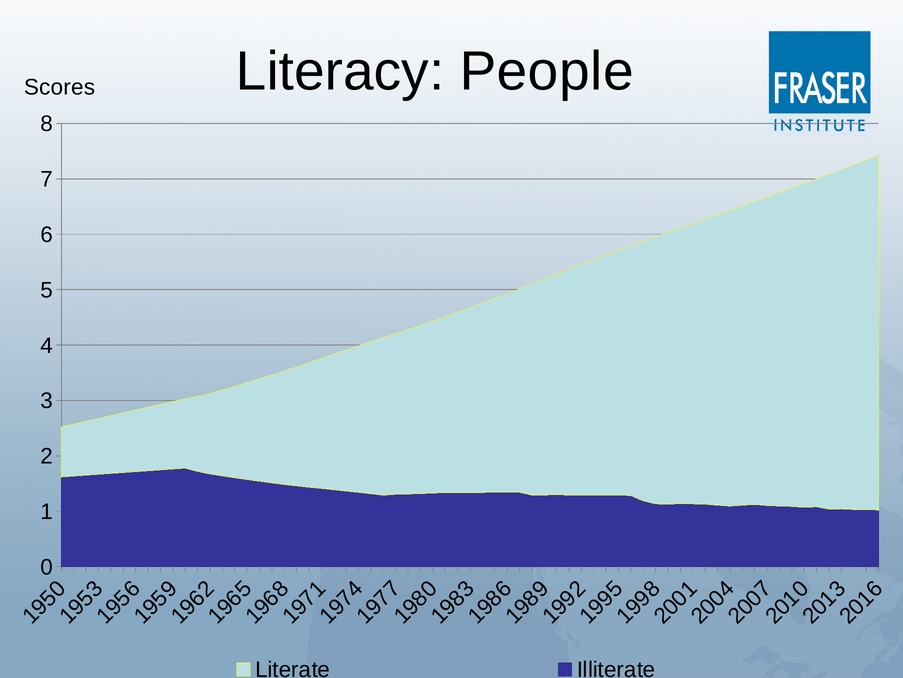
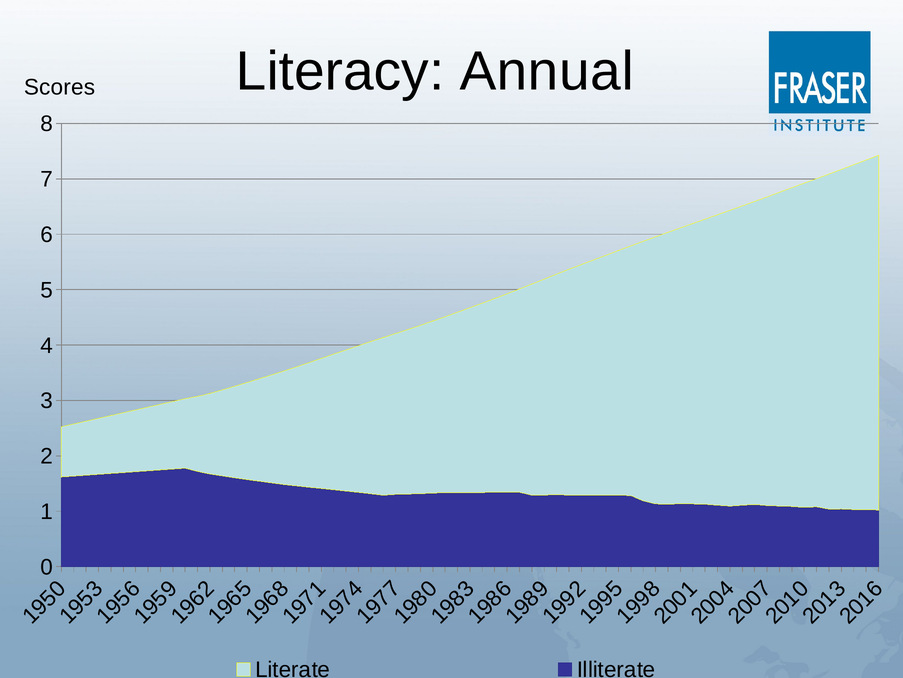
People: People -> Annual
